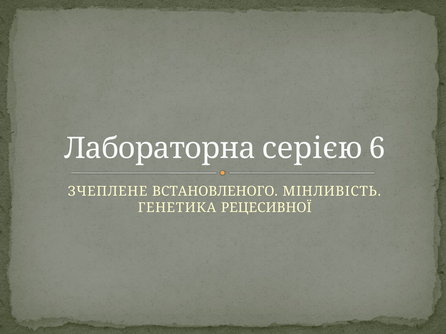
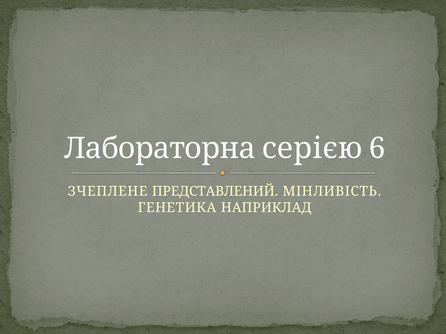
ВСТАНОВЛЕНОГО: ВСТАНОВЛЕНОГО -> ПРЕДСТАВЛЕНИЙ
РЕЦЕСИВНОЇ: РЕЦЕСИВНОЇ -> НАПРИКЛАД
